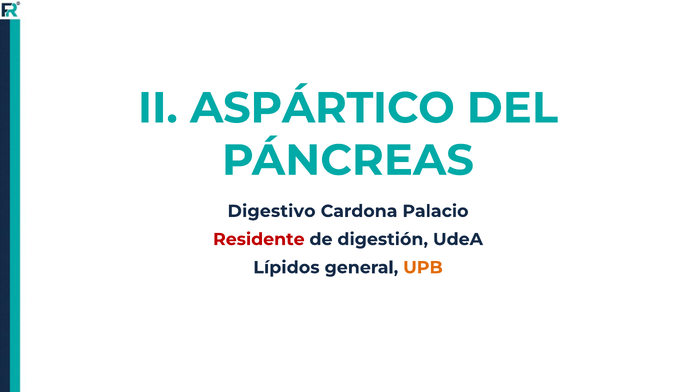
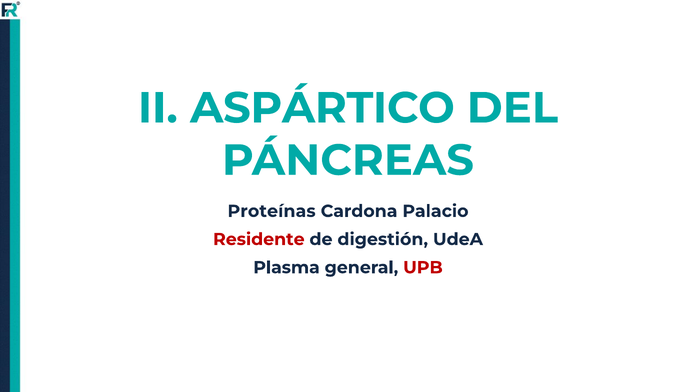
Digestivo: Digestivo -> Proteínas
Lípidos: Lípidos -> Plasma
UPB colour: orange -> red
